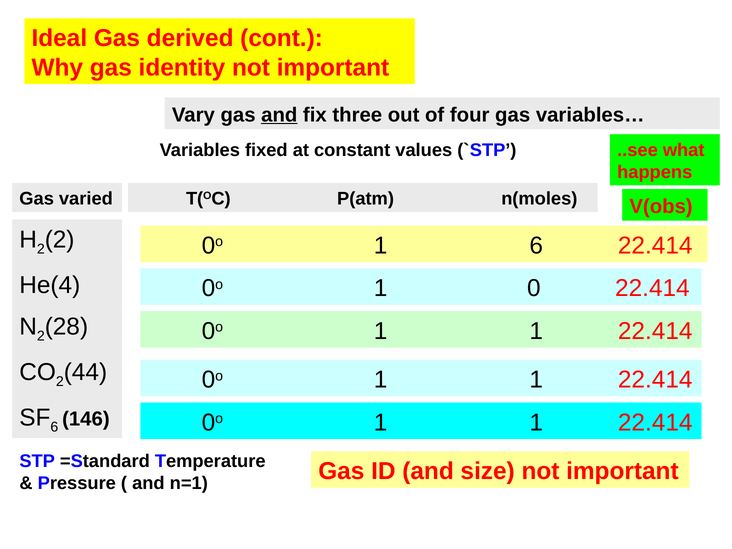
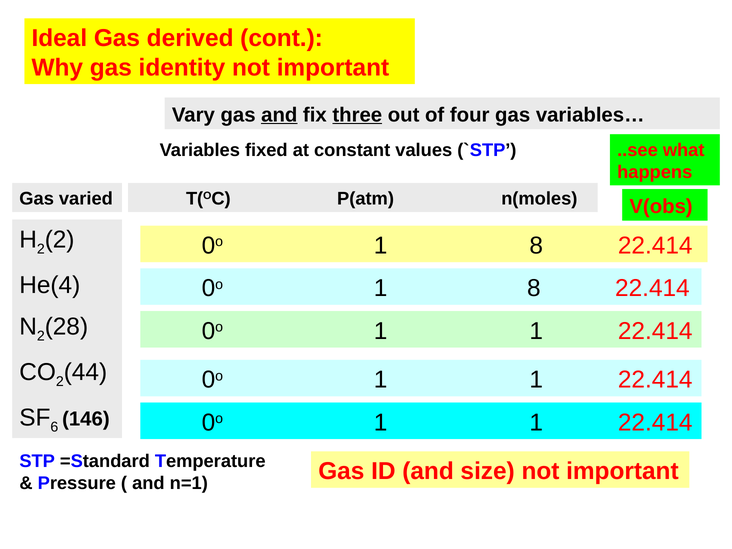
three underline: none -> present
6 at (536, 246): 6 -> 8
0 at (534, 288): 0 -> 8
